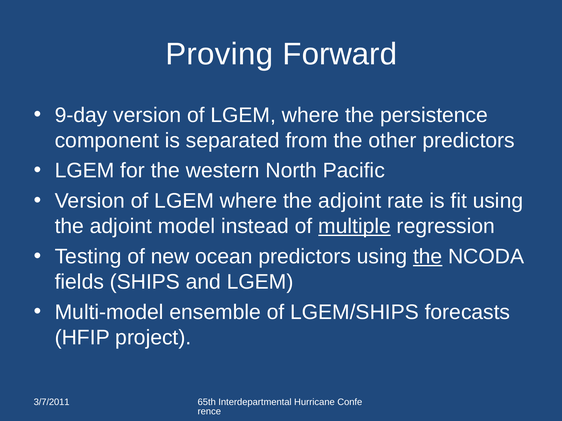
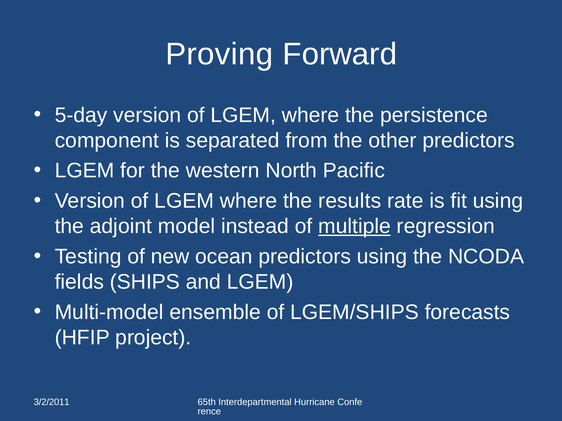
9-day: 9-day -> 5-day
where the adjoint: adjoint -> results
the at (428, 257) underline: present -> none
3/7/2011: 3/7/2011 -> 3/2/2011
